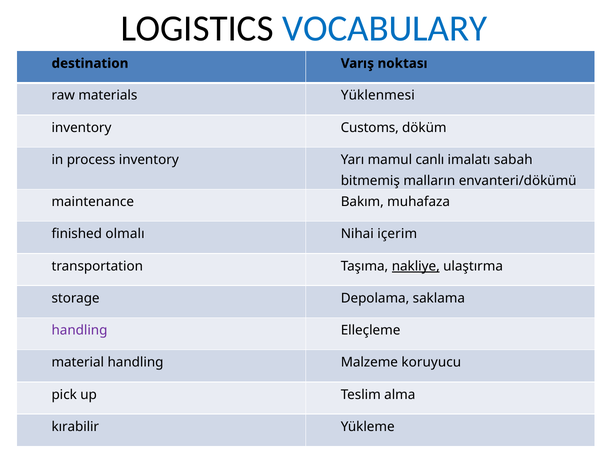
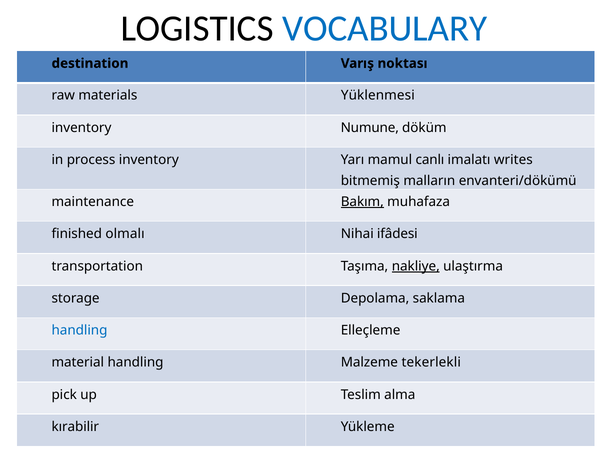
Customs: Customs -> Numune
sabah: sabah -> writes
Bakım underline: none -> present
içerim: içerim -> ifâdesi
handling at (80, 331) colour: purple -> blue
koruyucu: koruyucu -> tekerlekli
